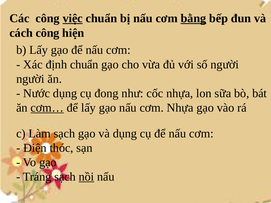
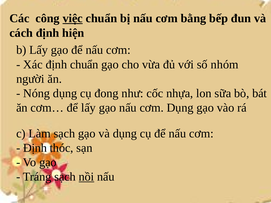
bằng underline: present -> none
cách công: công -> định
số người: người -> nhóm
Nước: Nước -> Nóng
cơm… underline: present -> none
cơm Nhựa: Nhựa -> Dụng
Điện at (35, 148): Điện -> Định
